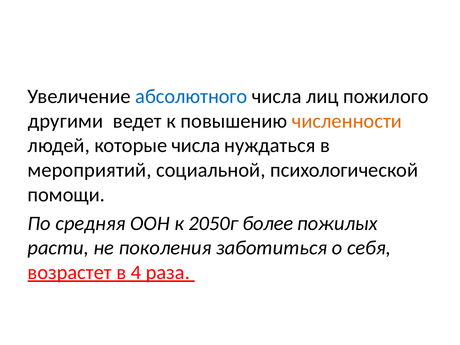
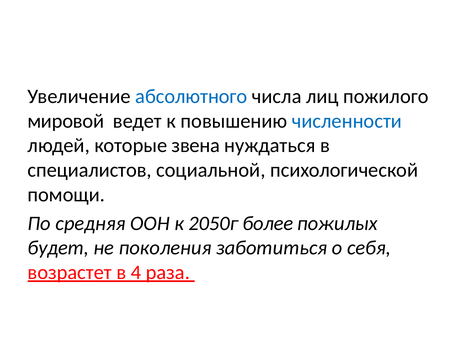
другими: другими -> мировой
численности colour: orange -> blue
которые числа: числа -> звена
мероприятий: мероприятий -> специалистов
расти: расти -> будет
